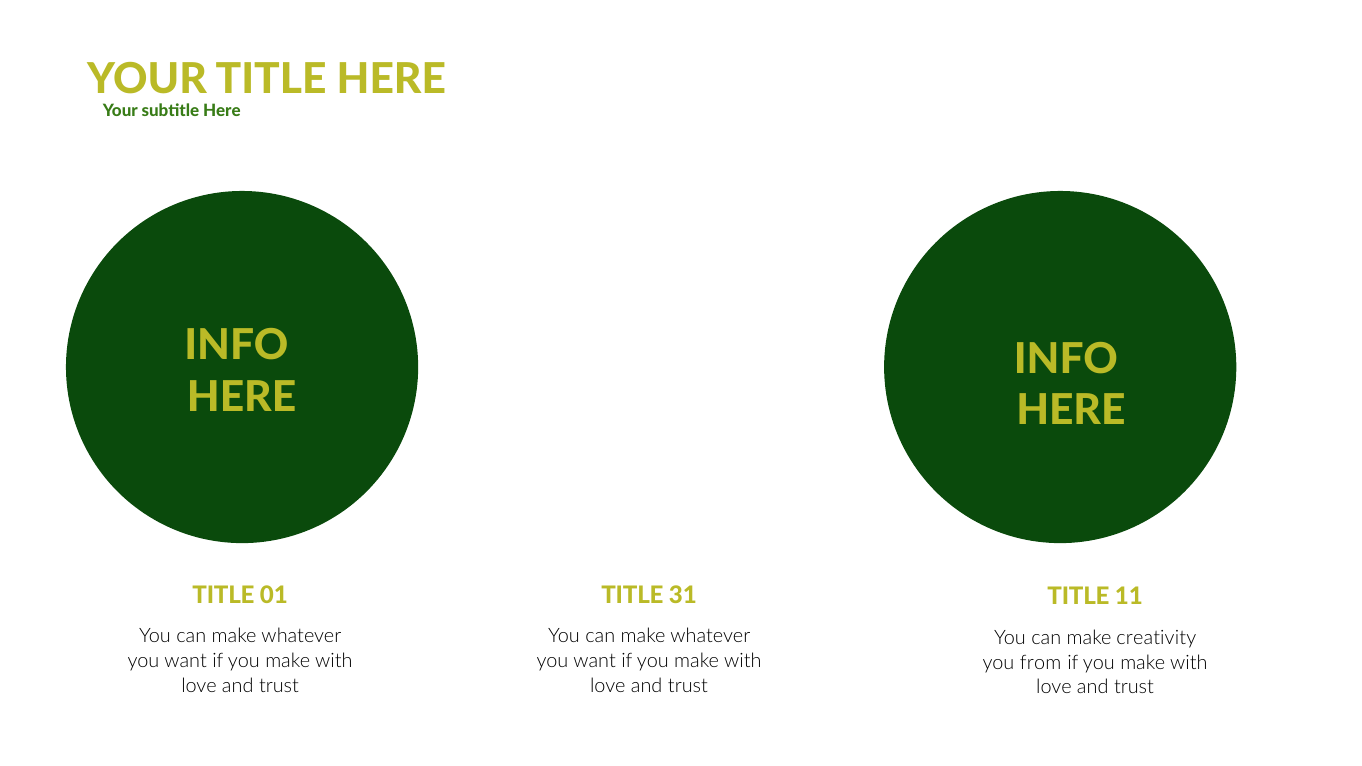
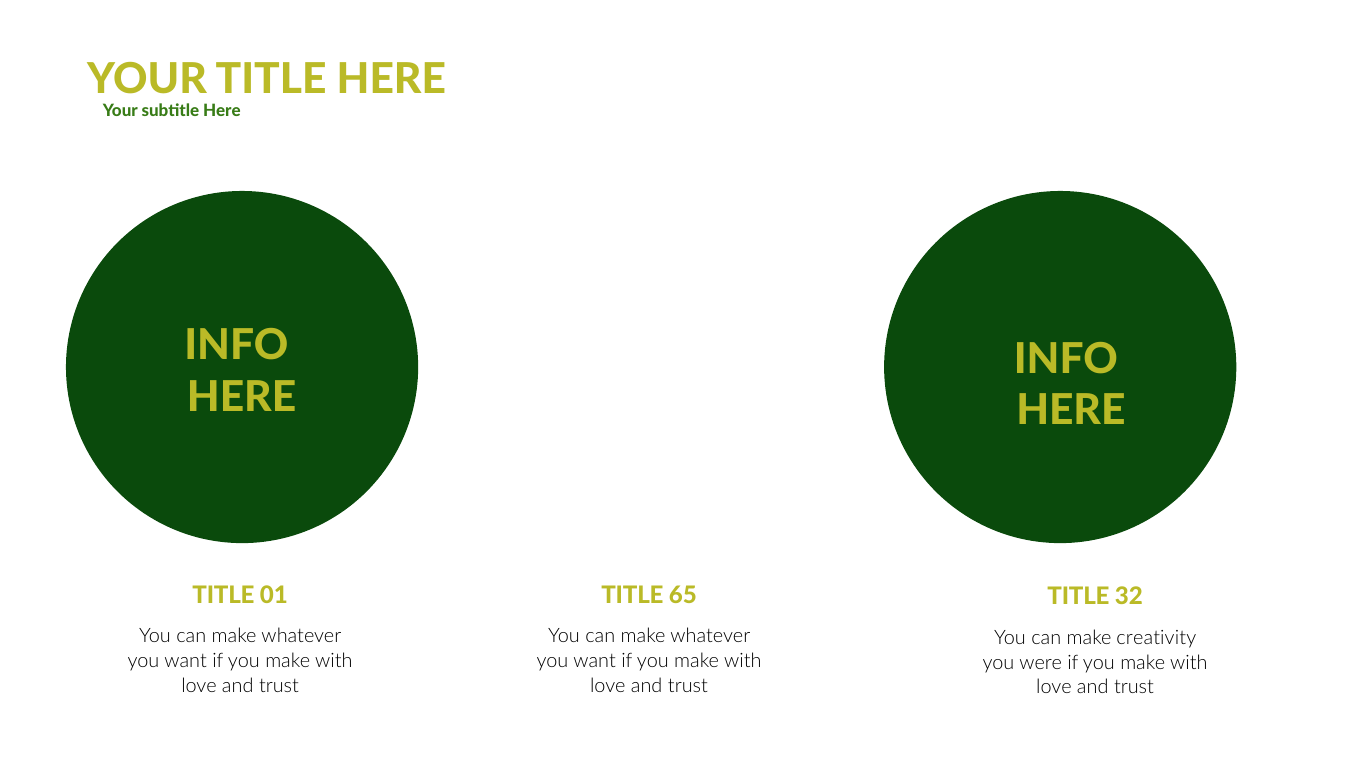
31: 31 -> 65
11: 11 -> 32
from: from -> were
